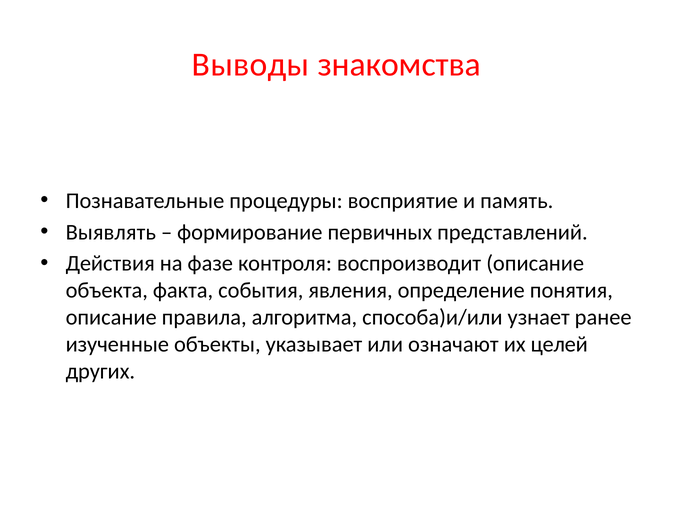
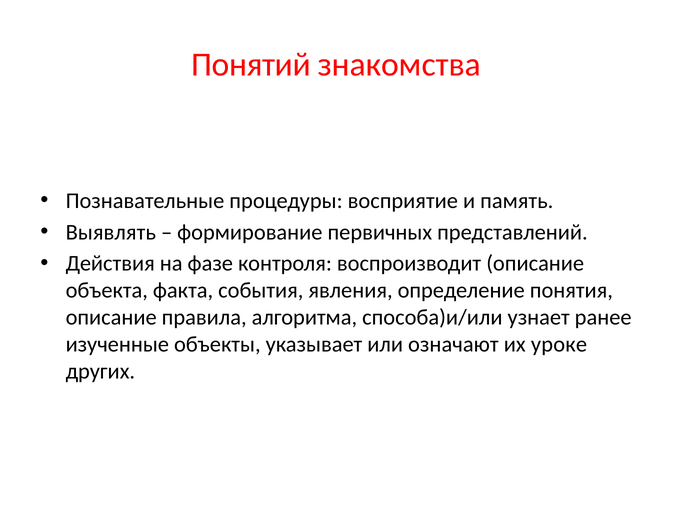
Выводы: Выводы -> Понятий
целей: целей -> уроке
